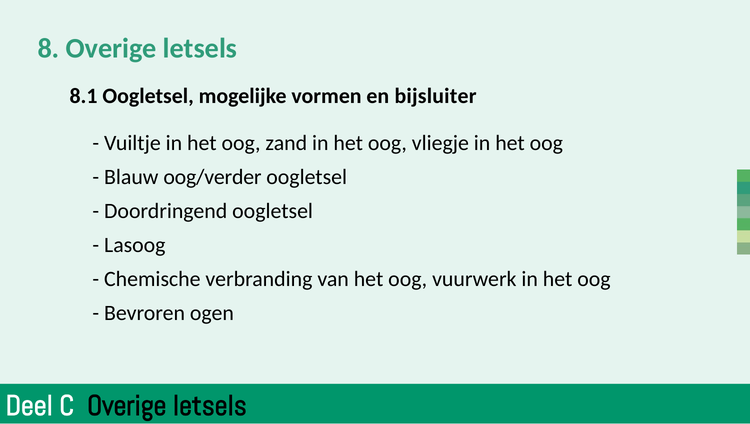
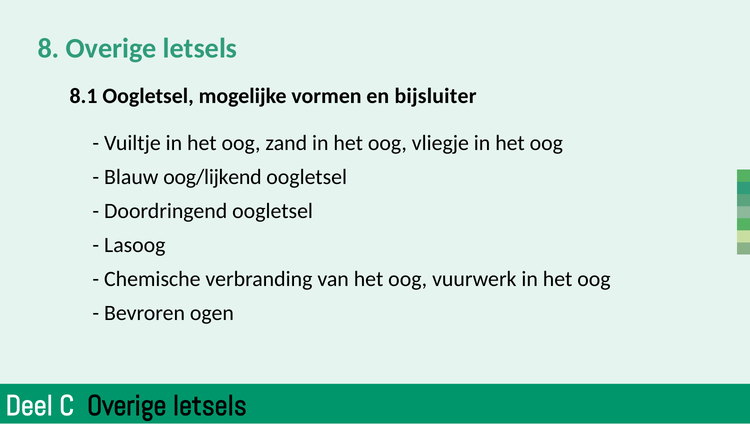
oog/verder: oog/verder -> oog/lijkend
